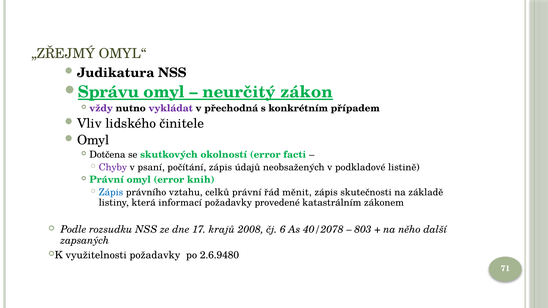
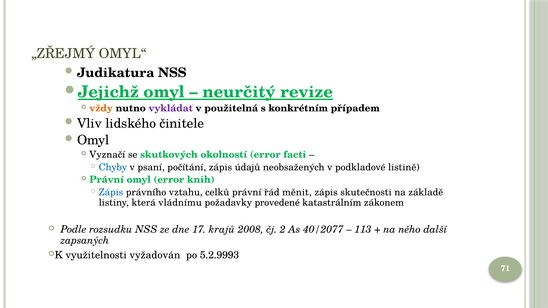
Správu: Správu -> Jejichž
zákon: zákon -> revize
vždy colour: purple -> orange
přechodná: přechodná -> použitelná
Dotčena: Dotčena -> Vyznačí
Chyby colour: purple -> blue
informací: informací -> vládnímu
6: 6 -> 2
40/2078: 40/2078 -> 40/2077
803: 803 -> 113
využitelnosti požadavky: požadavky -> vyžadován
2.6.9480: 2.6.9480 -> 5.2.9993
